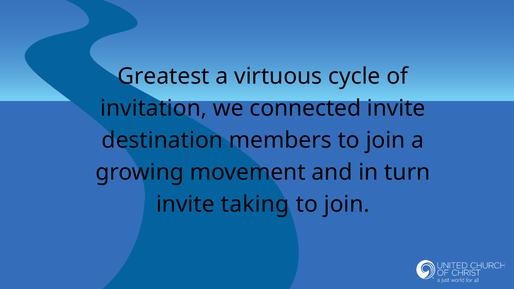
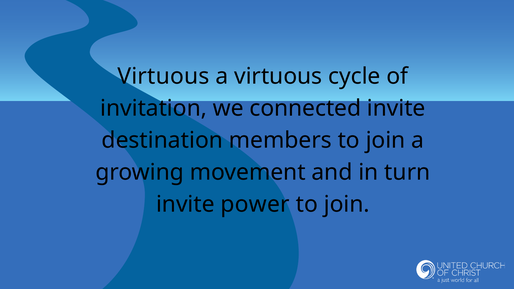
Greatest at (164, 76): Greatest -> Virtuous
taking: taking -> power
